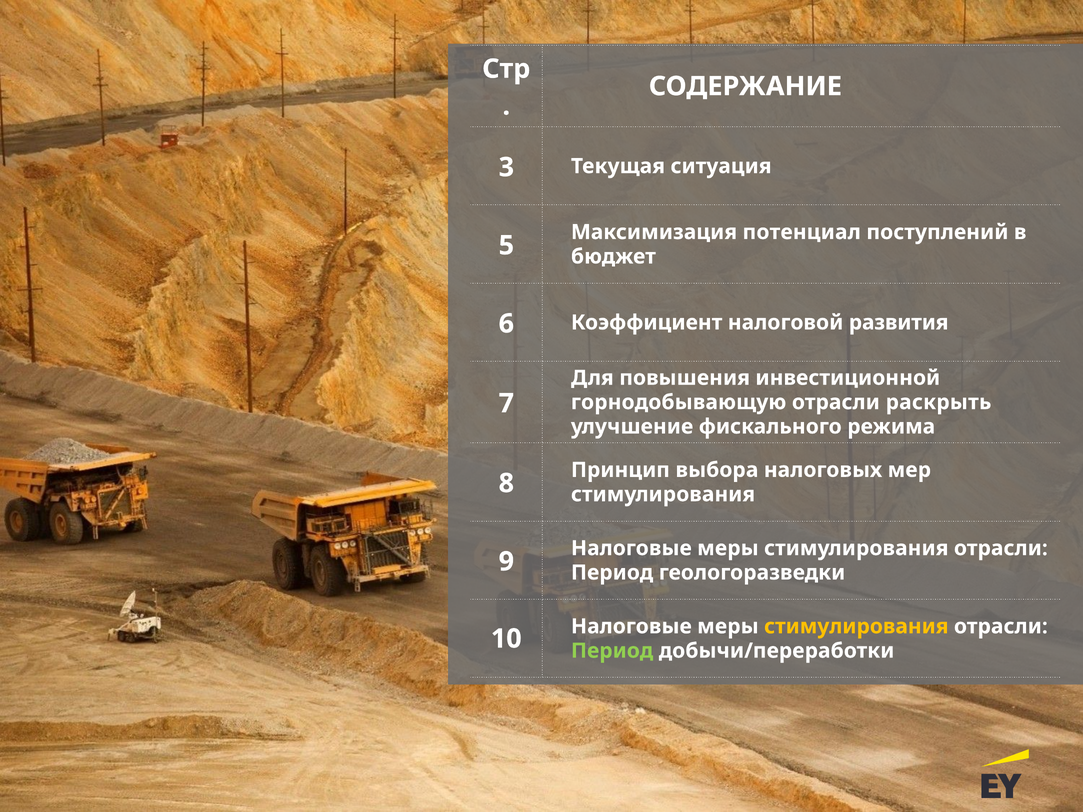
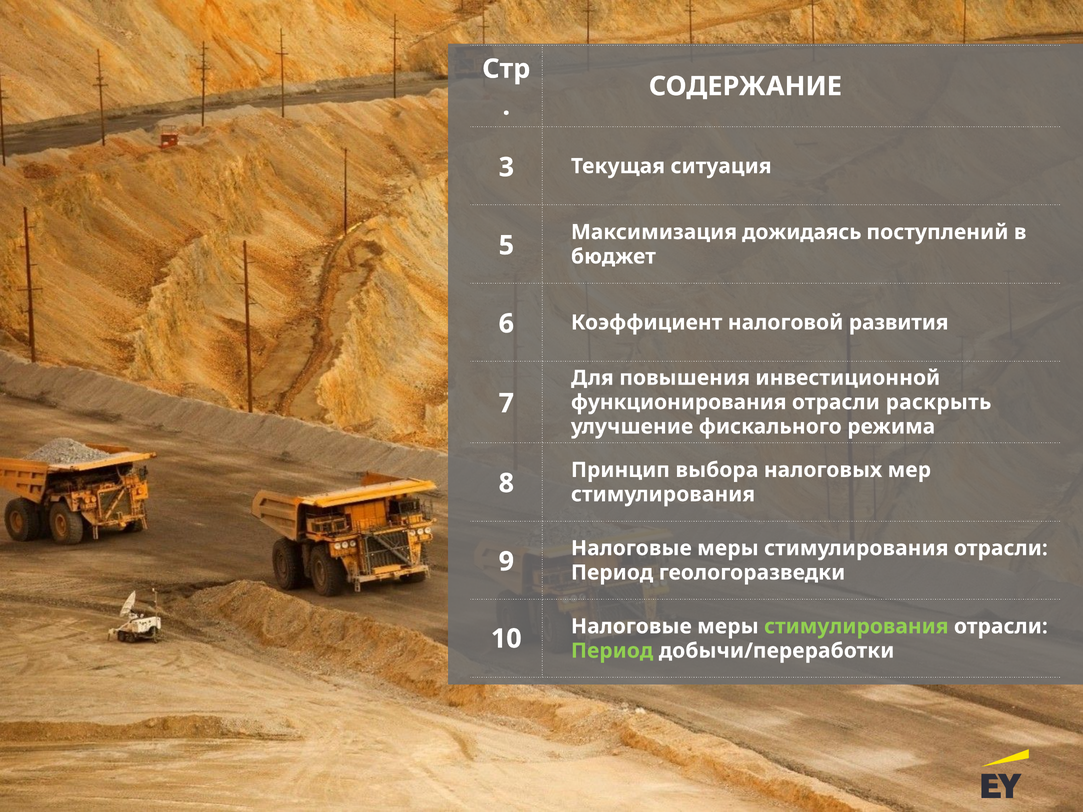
потенциал: потенциал -> дожидаясь
горнодобывающую: горнодобывающую -> функционирования
стимулирования at (856, 627) colour: yellow -> light green
